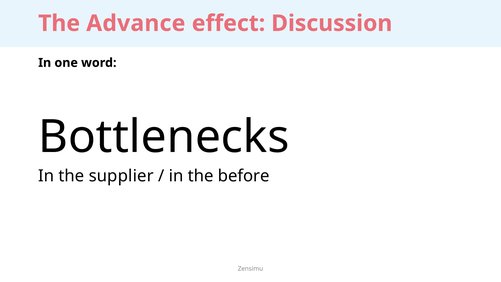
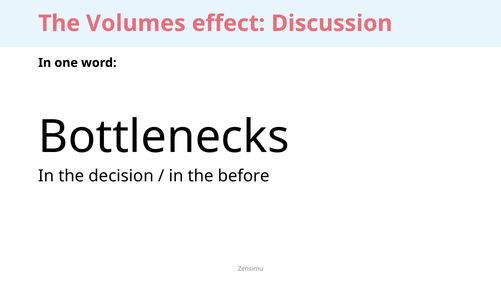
Advance: Advance -> Volumes
supplier: supplier -> decision
